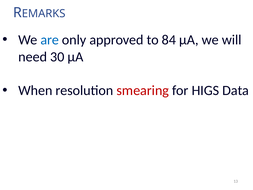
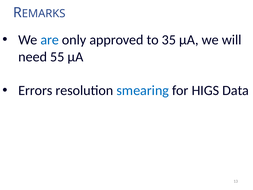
84: 84 -> 35
30: 30 -> 55
When: When -> Errors
smearing colour: red -> blue
